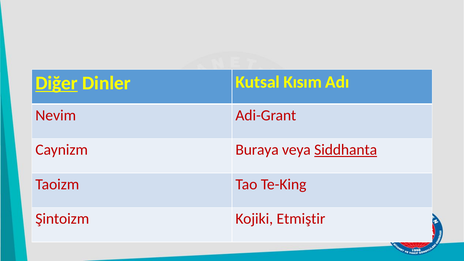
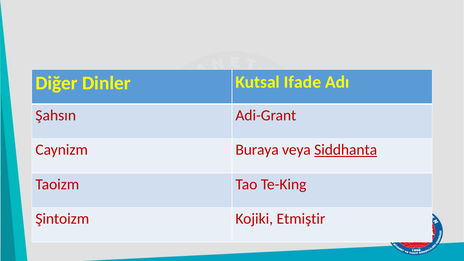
Diğer underline: present -> none
Kısım: Kısım -> Ifade
Nevim: Nevim -> Şahsın
